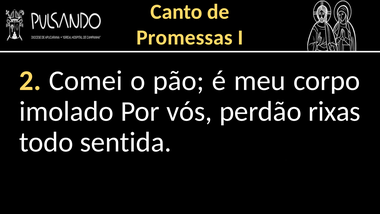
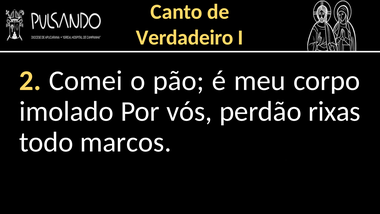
Promessas: Promessas -> Verdadeiro
sentida: sentida -> marcos
